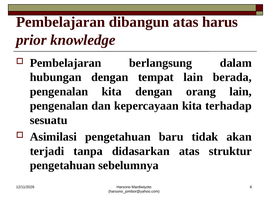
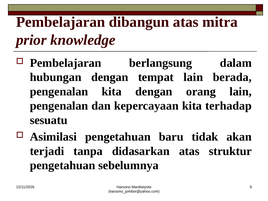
harus: harus -> mitra
